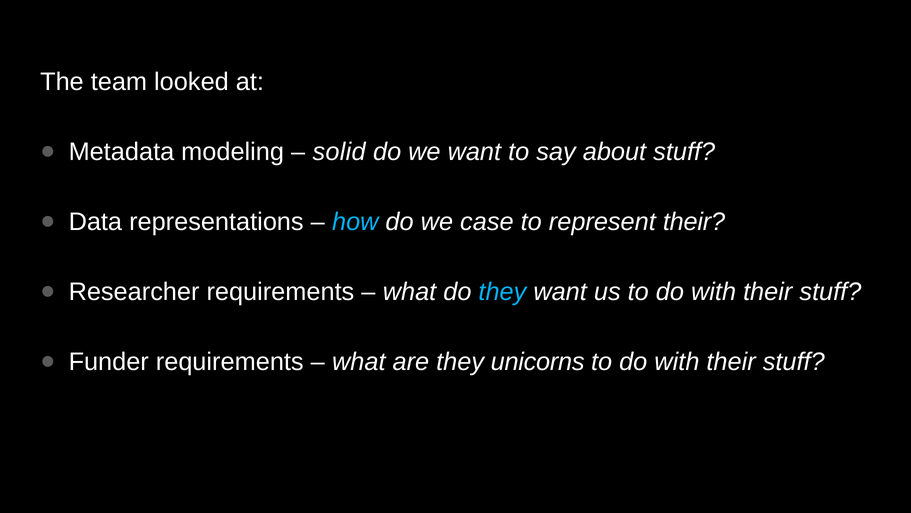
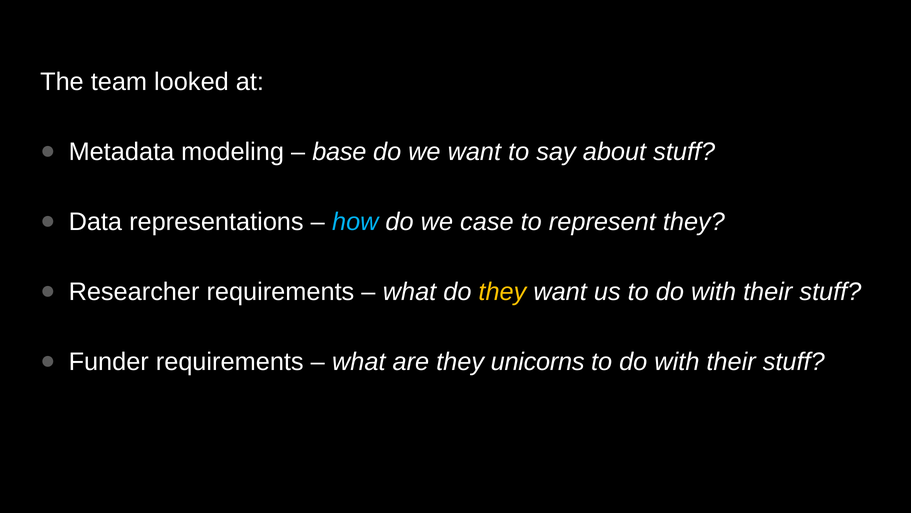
solid: solid -> base
represent their: their -> they
they at (502, 291) colour: light blue -> yellow
